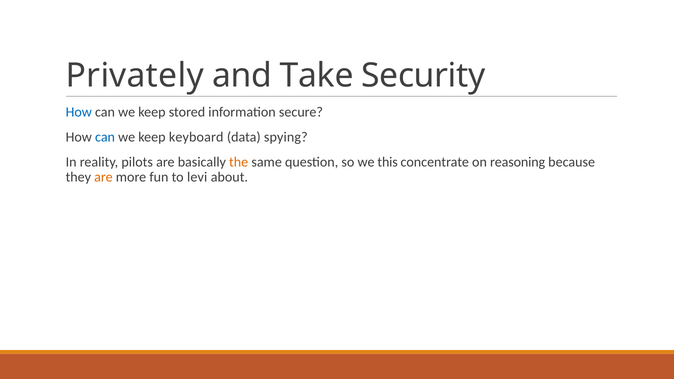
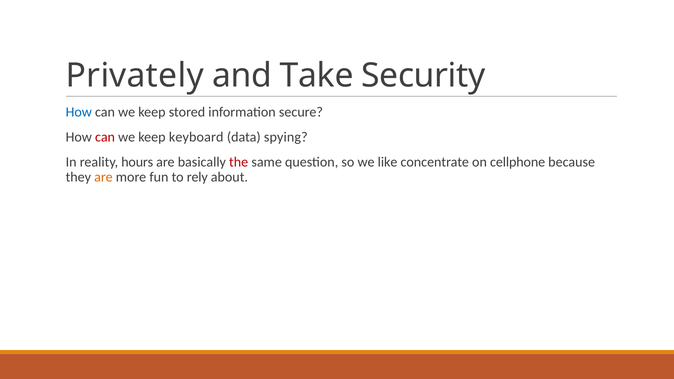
can at (105, 137) colour: blue -> red
pilots: pilots -> hours
the colour: orange -> red
this: this -> like
reasoning: reasoning -> cellphone
levi: levi -> rely
